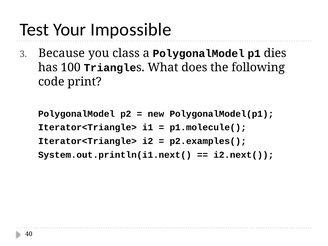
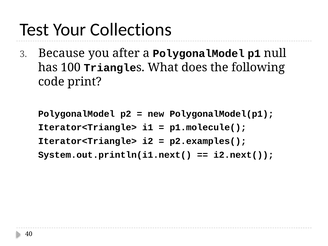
Impossible: Impossible -> Collections
class: class -> after
dies: dies -> null
